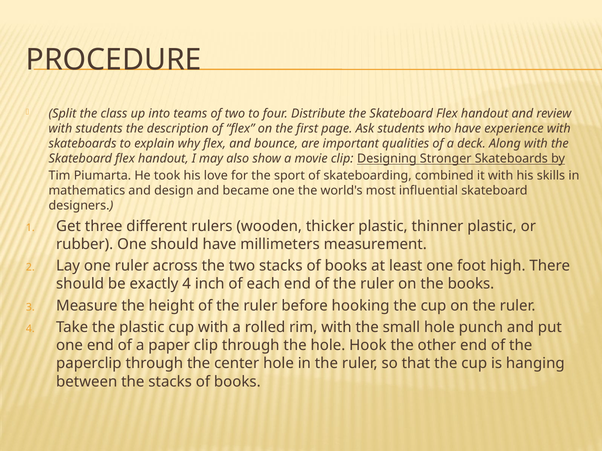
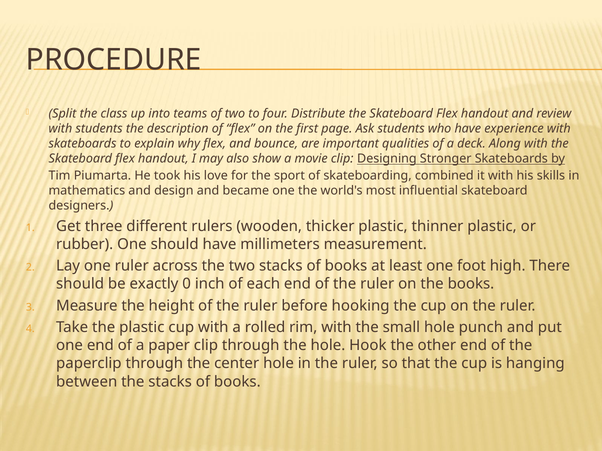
exactly 4: 4 -> 0
